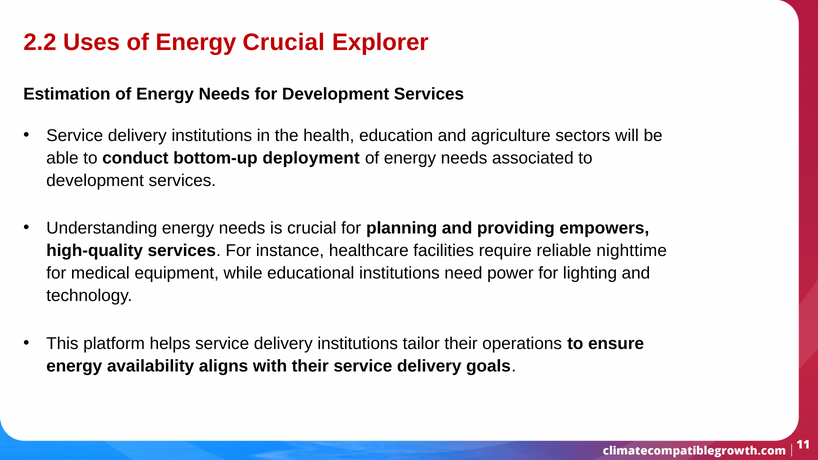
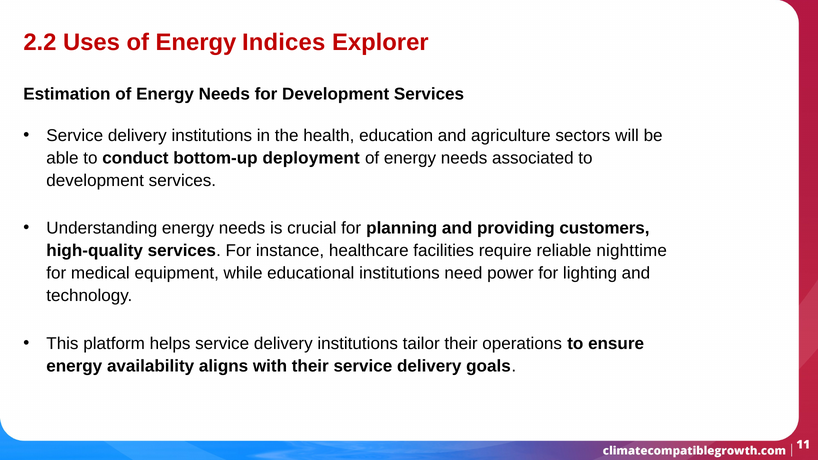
Energy Crucial: Crucial -> Indices
empowers: empowers -> customers
